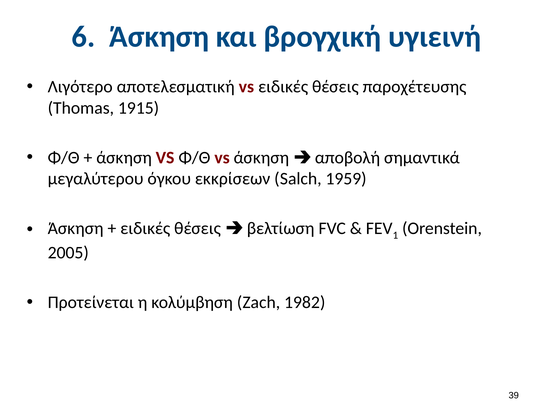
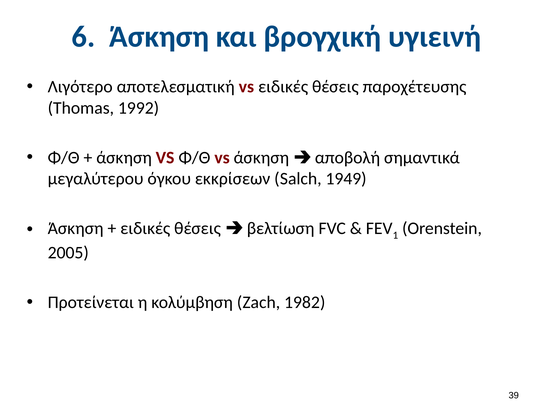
1915: 1915 -> 1992
1959: 1959 -> 1949
